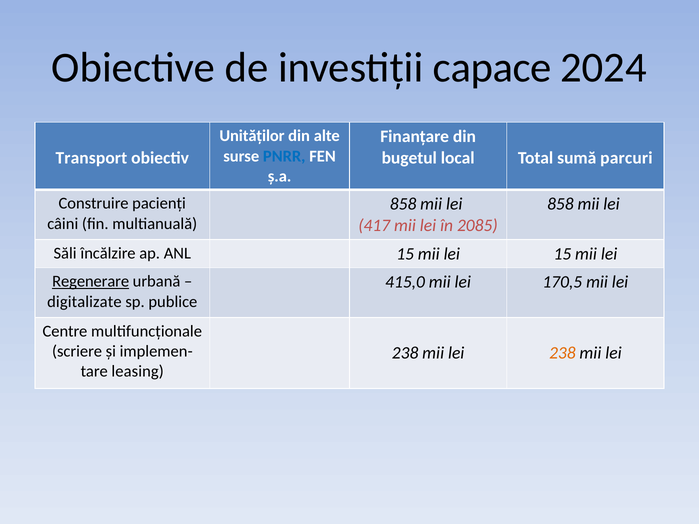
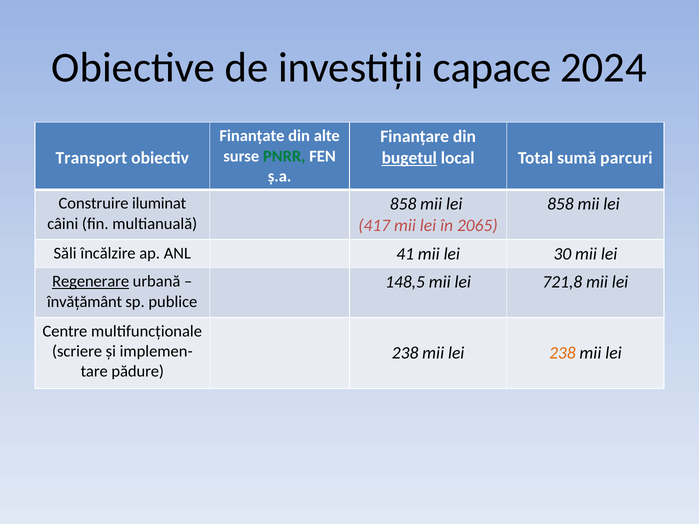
Unităților: Unităților -> Finanțate
PNRR colour: blue -> green
bugetul underline: none -> present
pacienți: pacienți -> iluminat
2085: 2085 -> 2065
ANL 15: 15 -> 41
lei 15: 15 -> 30
415,0: 415,0 -> 148,5
170,5: 170,5 -> 721,8
digitalizate: digitalizate -> învățământ
leasing: leasing -> pădure
